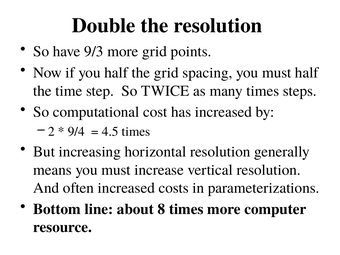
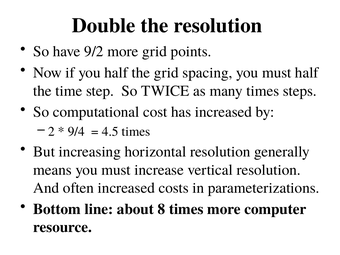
9/3: 9/3 -> 9/2
